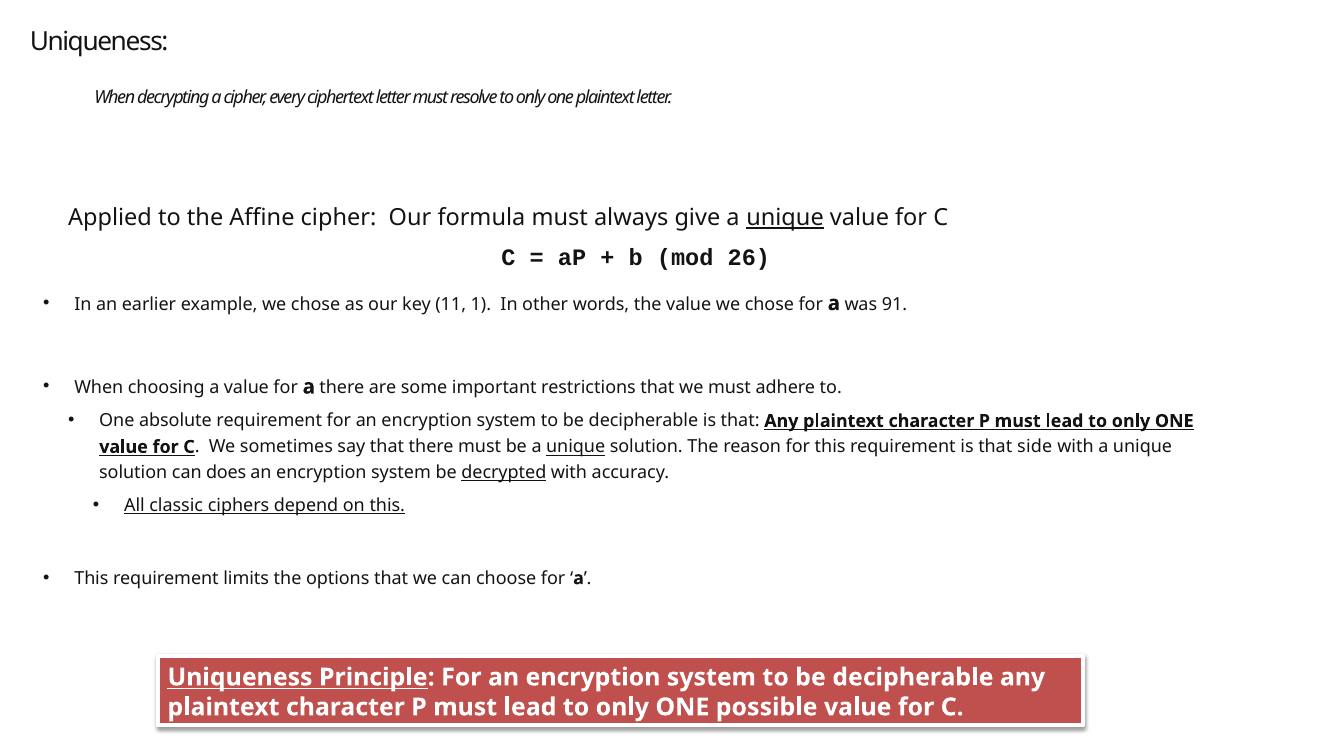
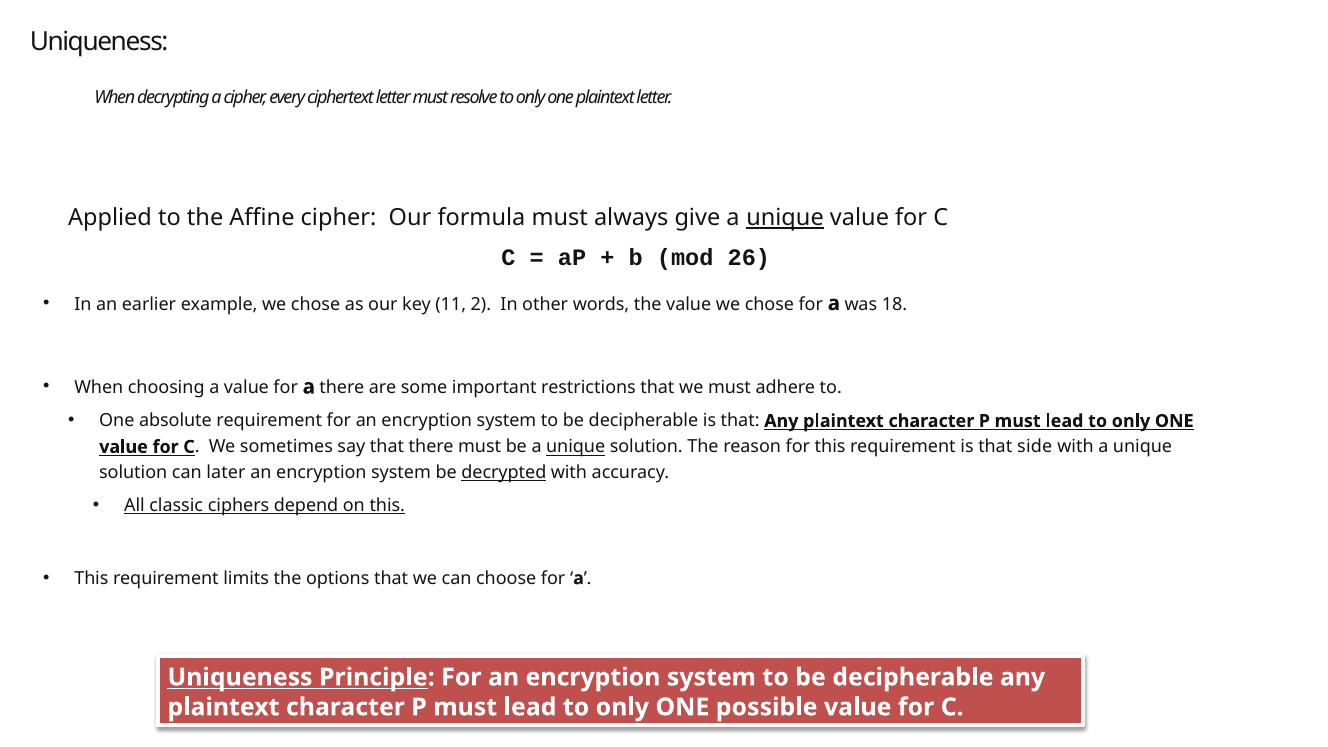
1: 1 -> 2
91: 91 -> 18
does: does -> later
